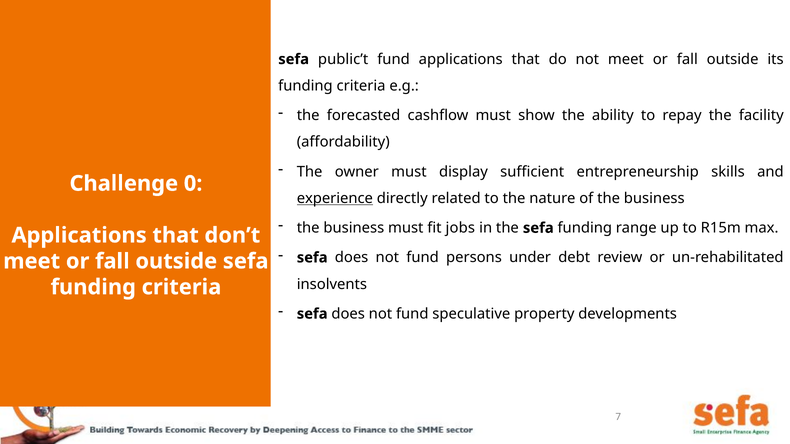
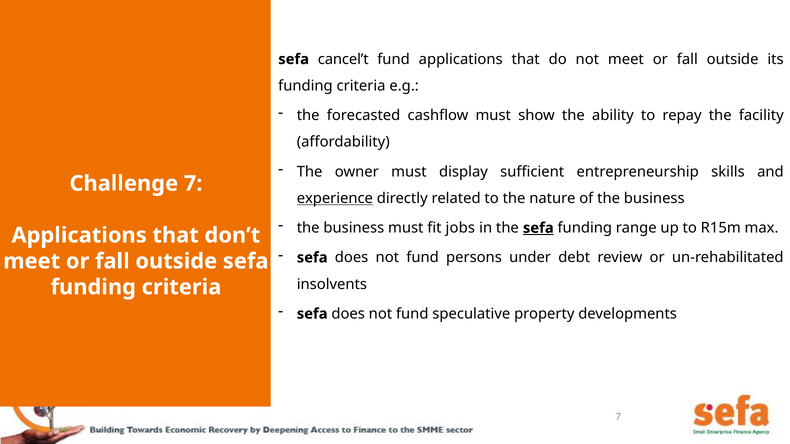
public’t: public’t -> cancel’t
Challenge 0: 0 -> 7
sefa at (538, 228) underline: none -> present
